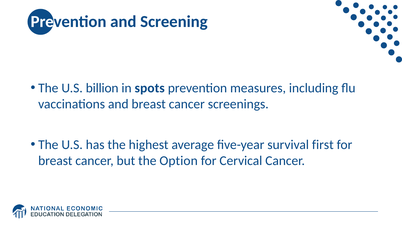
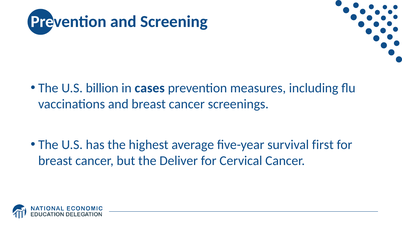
spots: spots -> cases
Option: Option -> Deliver
